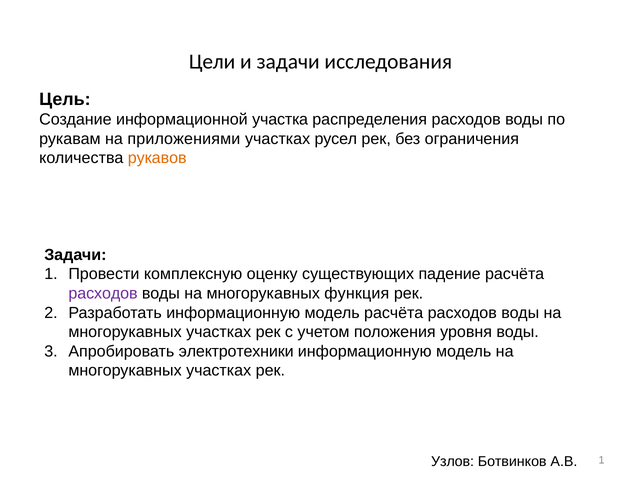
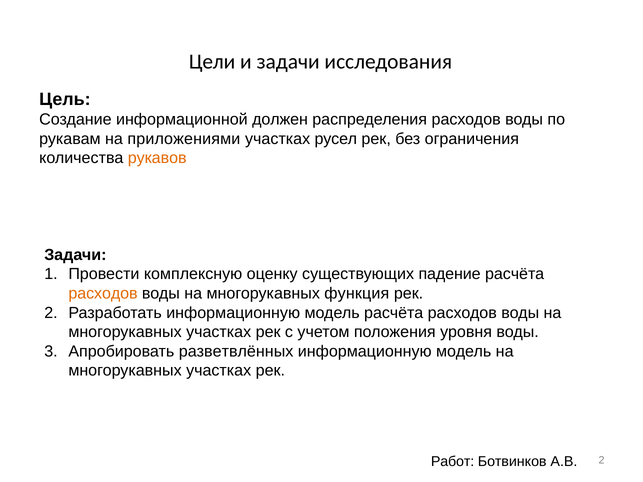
участка: участка -> должен
расходов at (103, 294) colour: purple -> orange
электротехники: электротехники -> разветвлённых
Узлов: Узлов -> Работ
А.В 1: 1 -> 2
